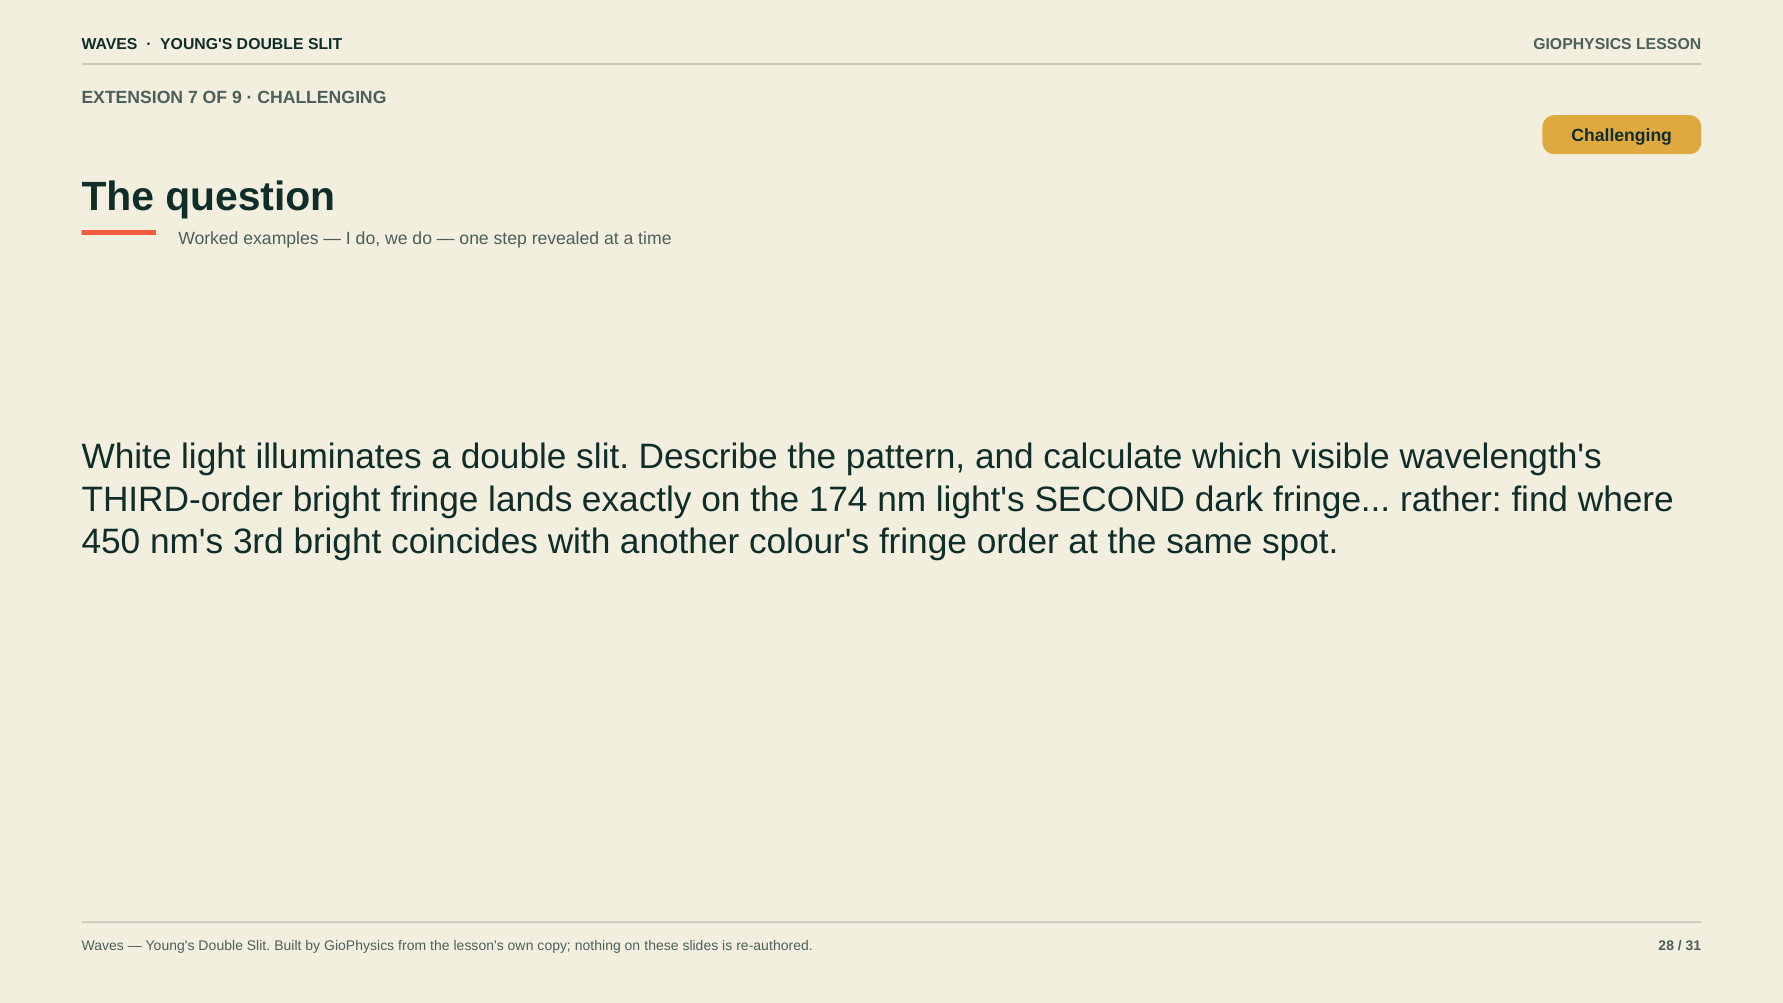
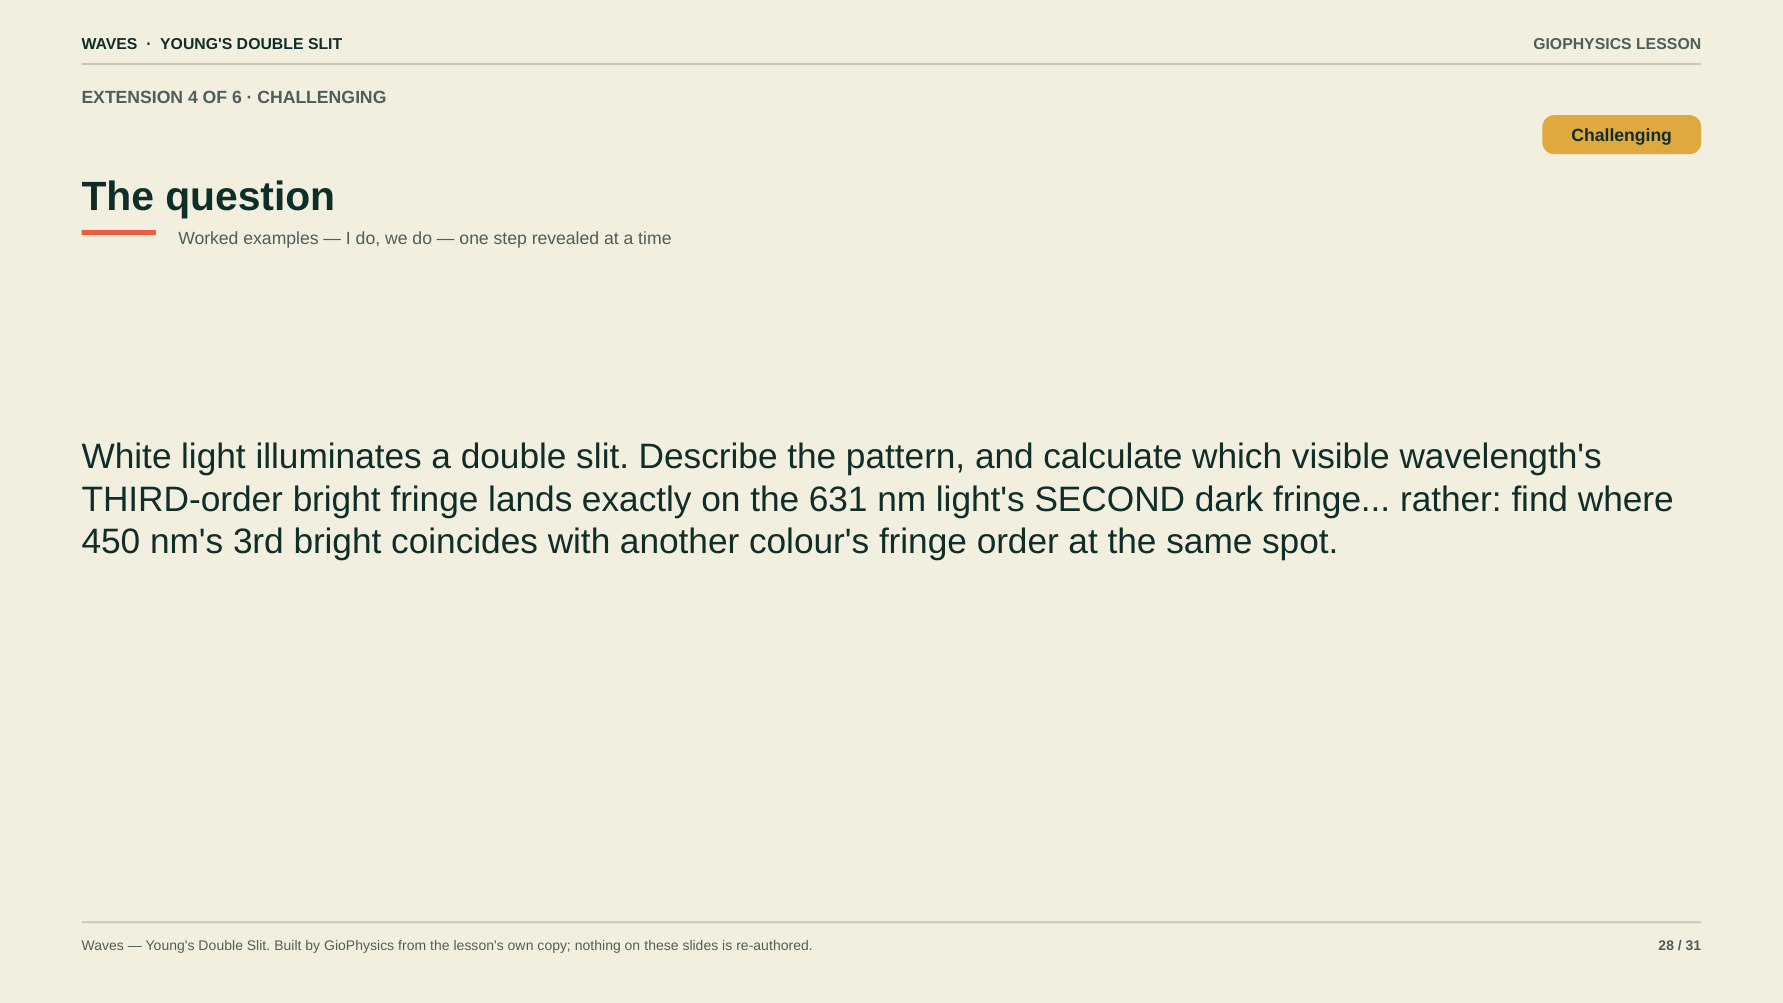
7: 7 -> 4
9: 9 -> 6
174: 174 -> 631
